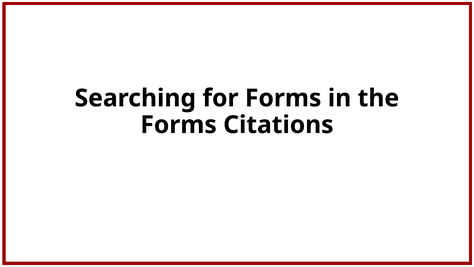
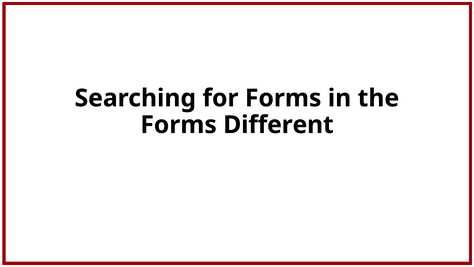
Citations: Citations -> Different
